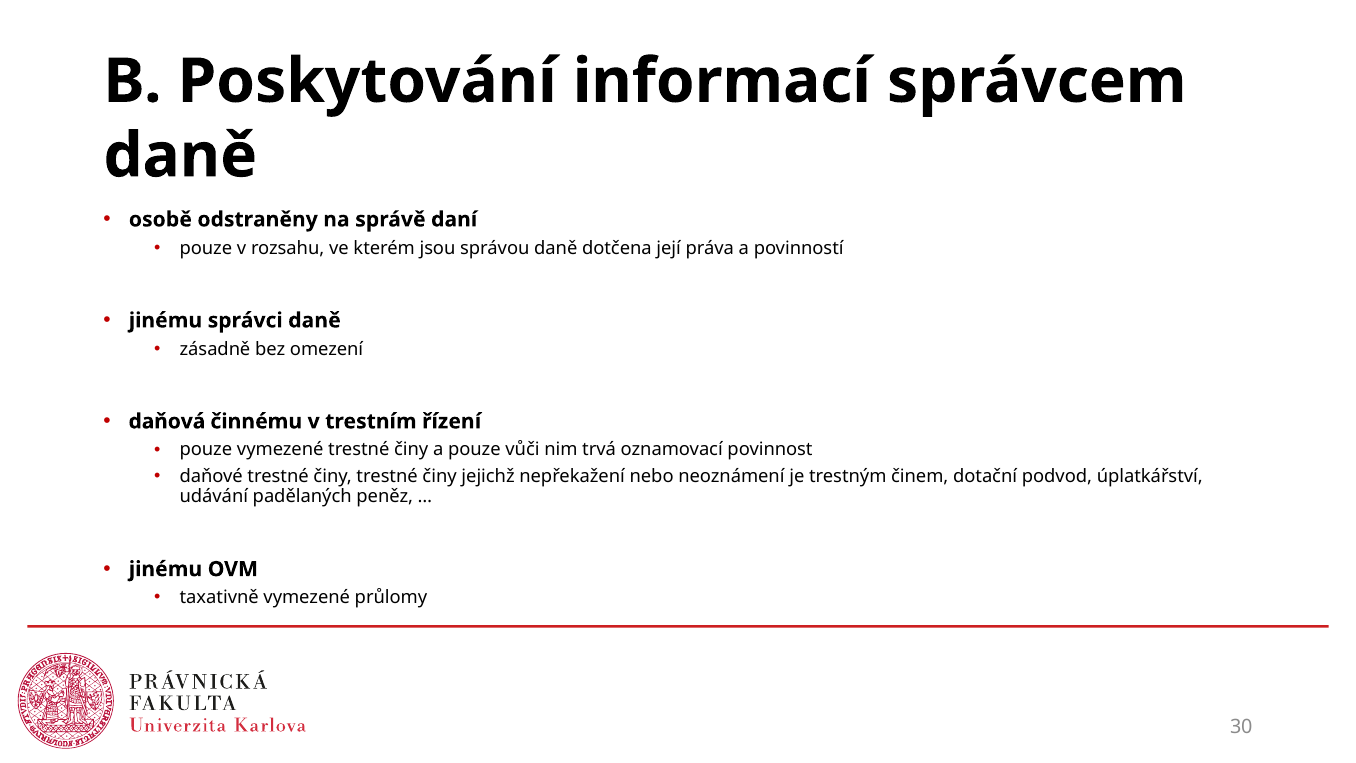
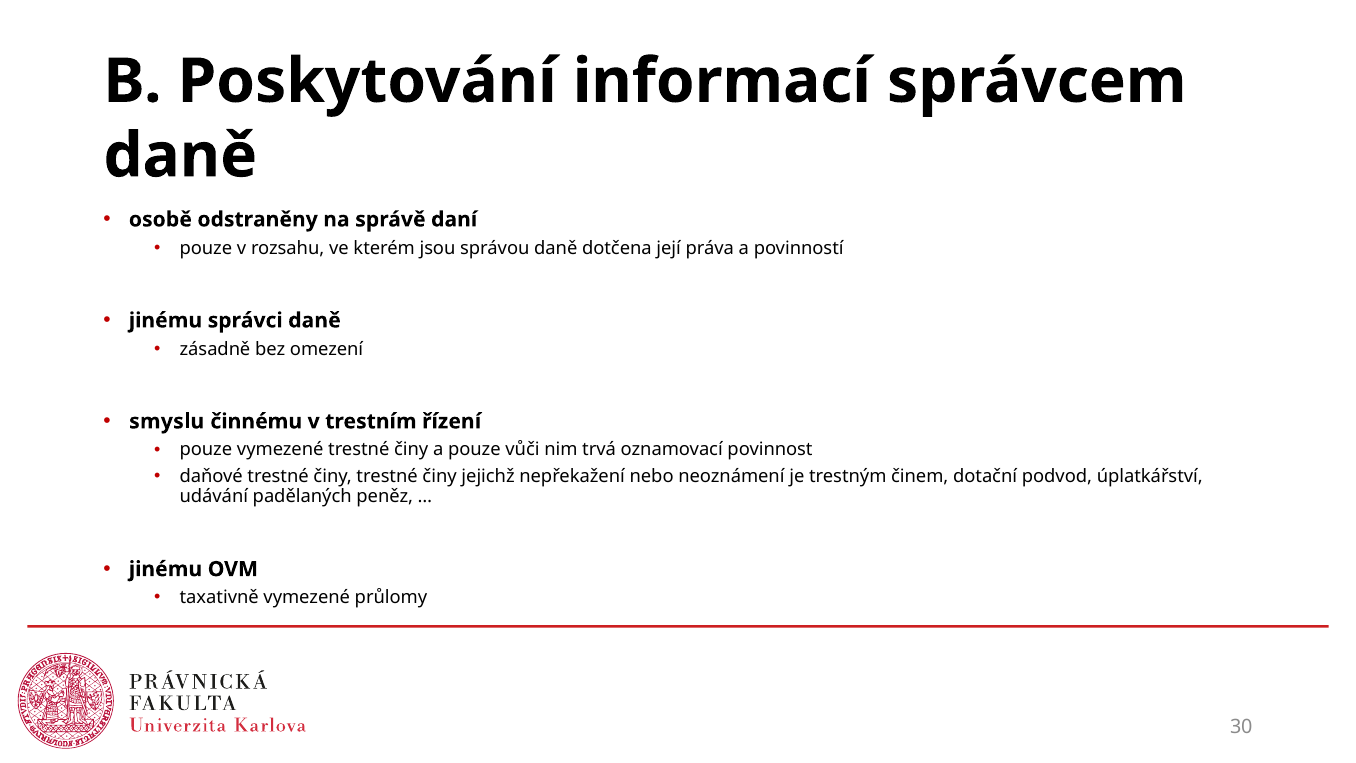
daňová: daňová -> smyslu
